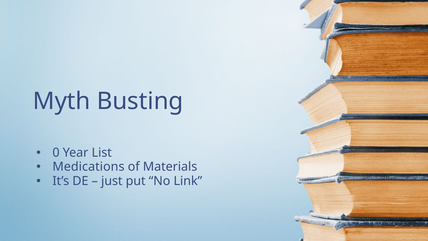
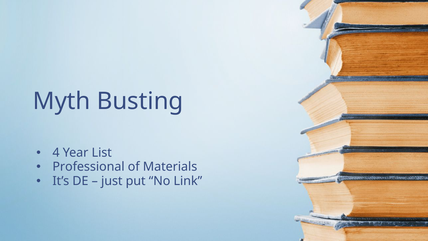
0: 0 -> 4
Medications: Medications -> Professional
